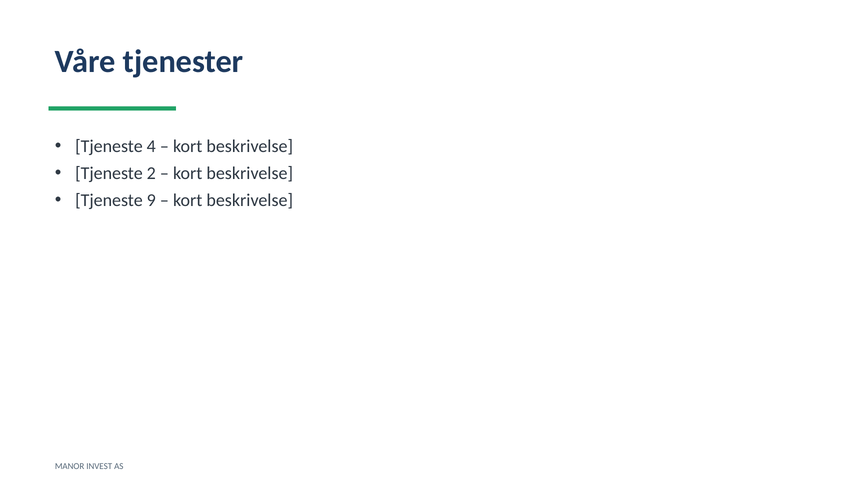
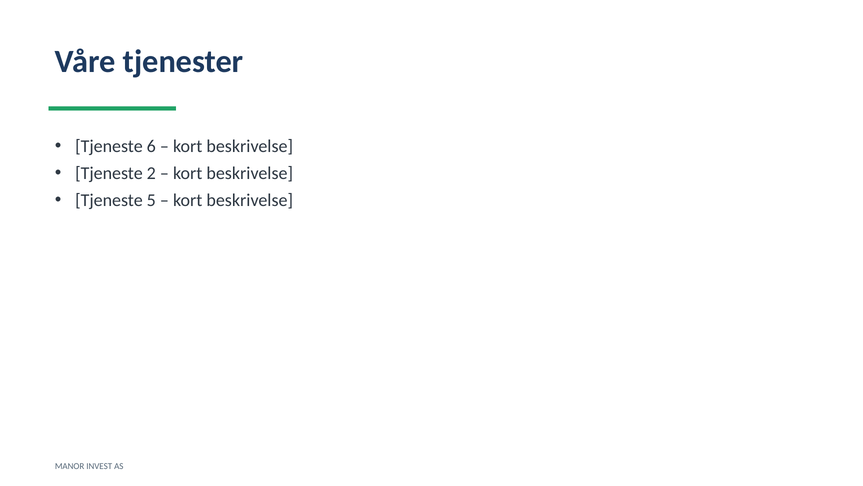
4: 4 -> 6
9: 9 -> 5
